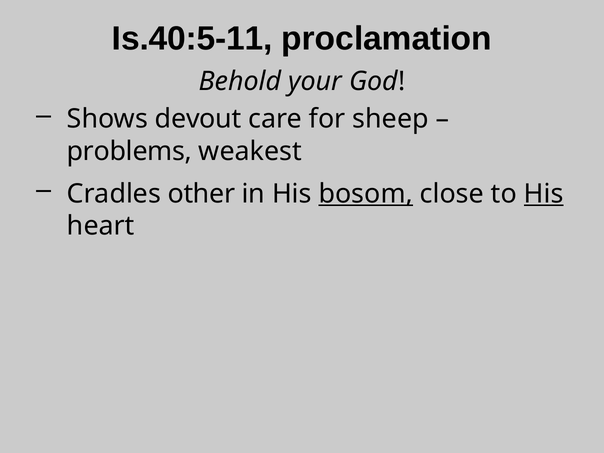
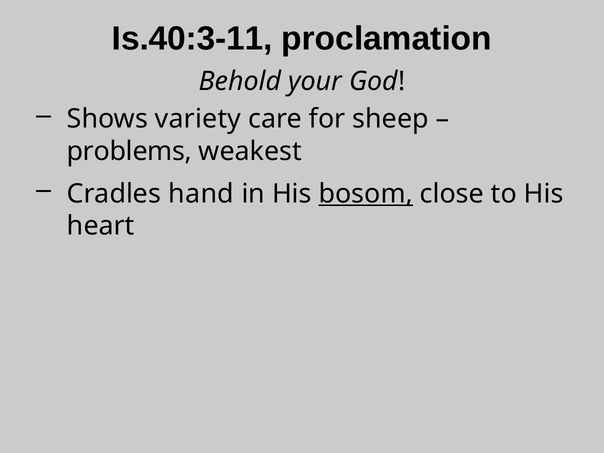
Is.40:5-11: Is.40:5-11 -> Is.40:3-11
devout: devout -> variety
other: other -> hand
His at (544, 194) underline: present -> none
